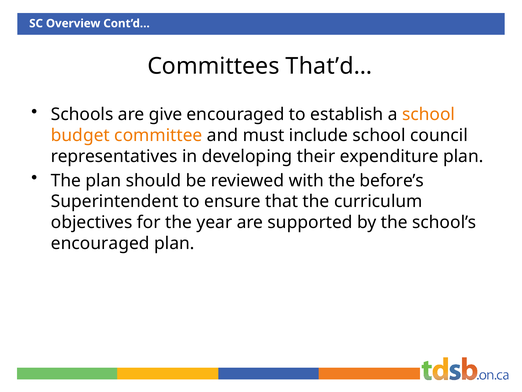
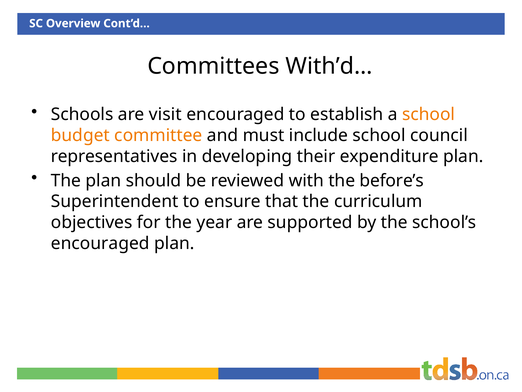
That’d…: That’d… -> With’d…
give: give -> visit
